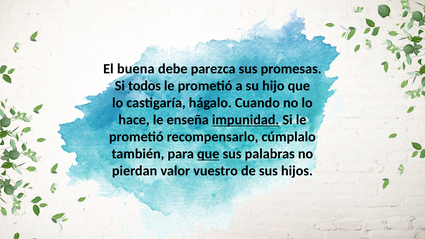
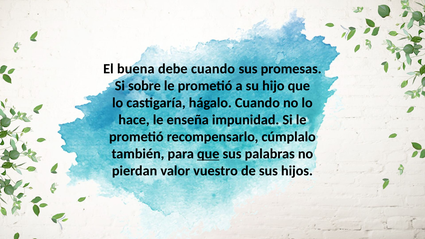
debe parezca: parezca -> cuando
todos: todos -> sobre
impunidad underline: present -> none
